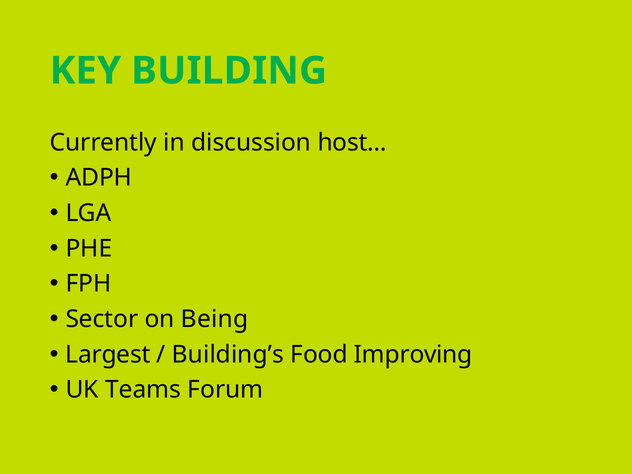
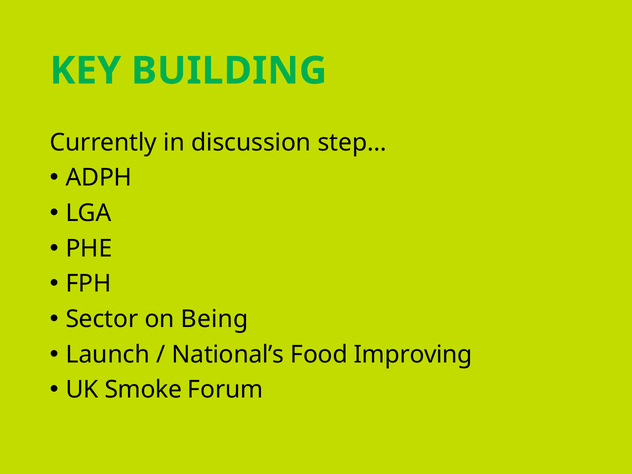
host…: host… -> step…
Largest: Largest -> Launch
Building’s: Building’s -> National’s
Teams: Teams -> Smoke
